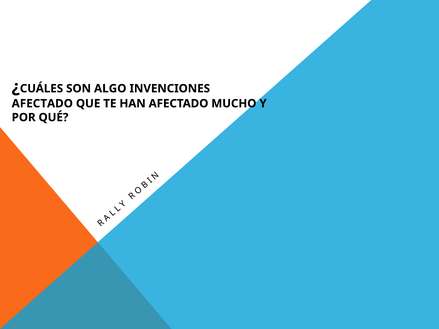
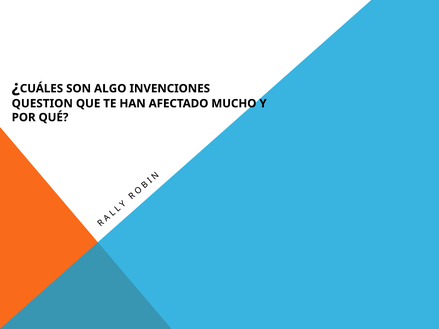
AFECTADO at (42, 104): AFECTADO -> QUESTION
